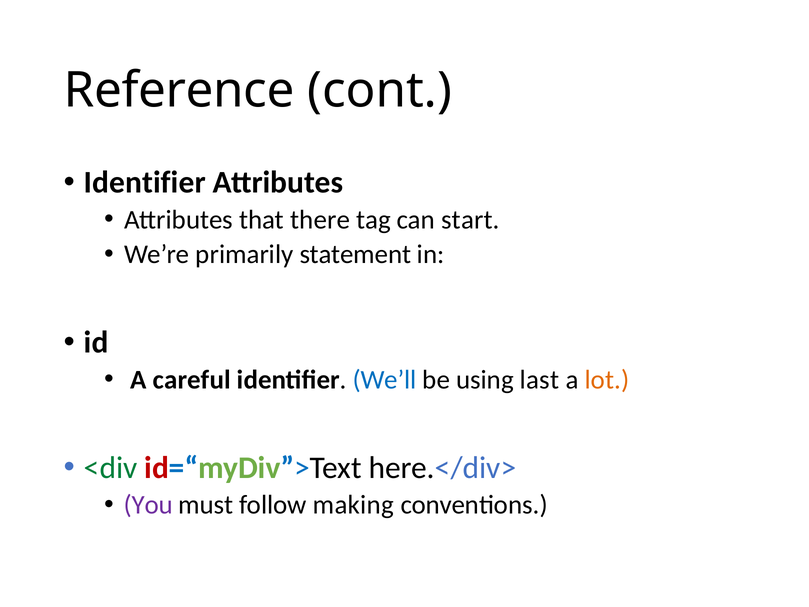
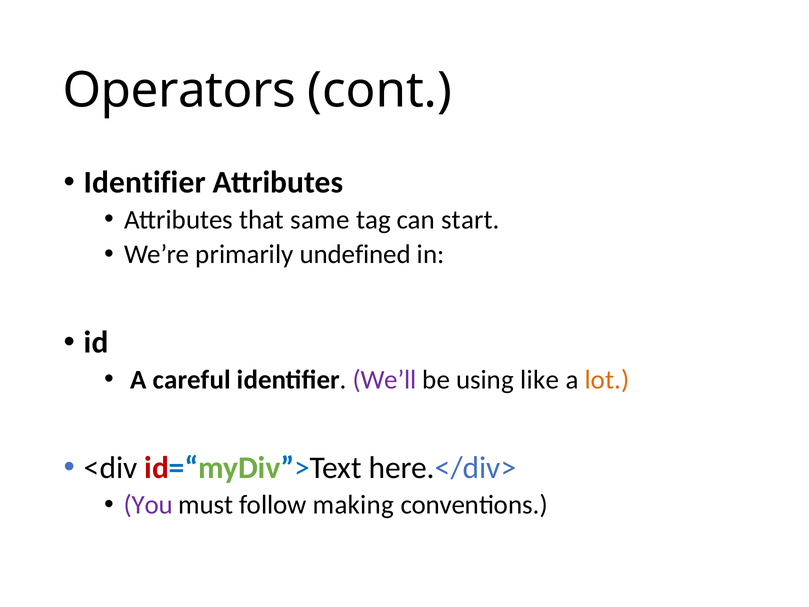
Reference: Reference -> Operators
there: there -> same
statement: statement -> undefined
We’ll colour: blue -> purple
last: last -> like
<div colour: green -> black
